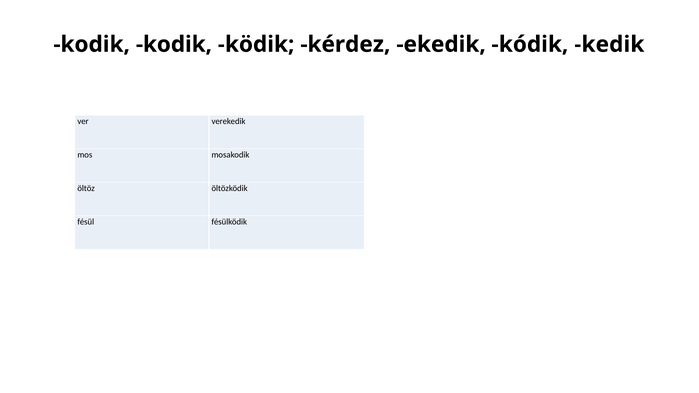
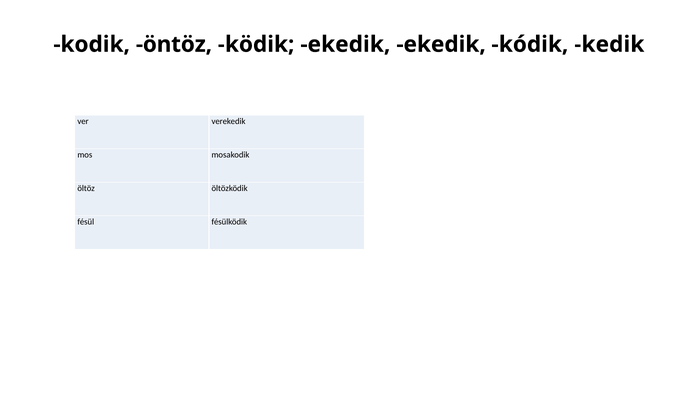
kodik kodik: kodik -> öntöz
ködik kérdez: kérdez -> ekedik
